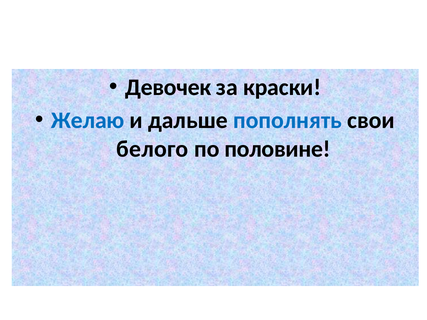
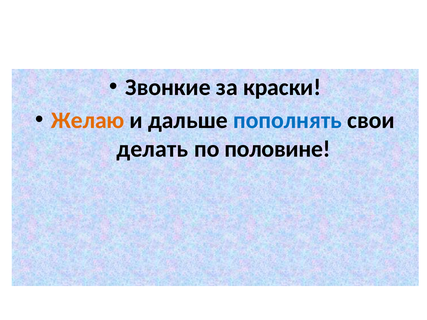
Девочек: Девочек -> Звонкие
Желаю colour: blue -> orange
белого: белого -> делать
